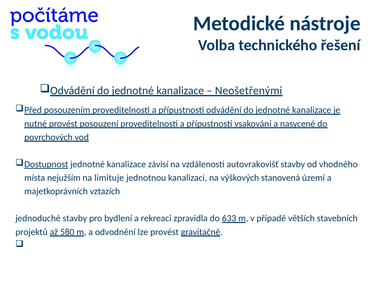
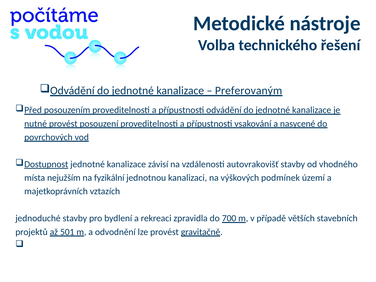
Neošetřenými: Neošetřenými -> Preferovaným
limituje: limituje -> fyzikální
stanovená: stanovená -> podmínek
633: 633 -> 700
580: 580 -> 501
